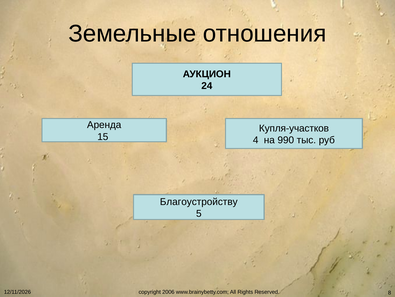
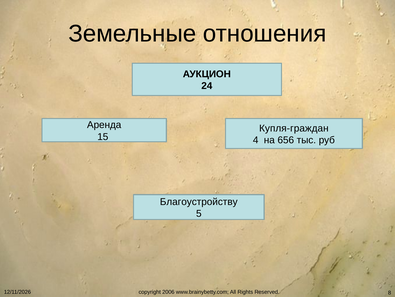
Купля-участков: Купля-участков -> Купля-граждан
990: 990 -> 656
